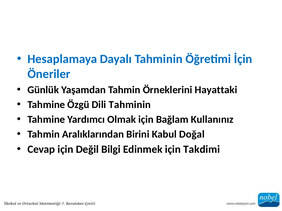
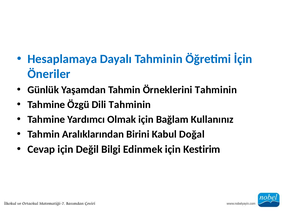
Örneklerini Hayattaki: Hayattaki -> Tahminin
Takdimi: Takdimi -> Kestirim
